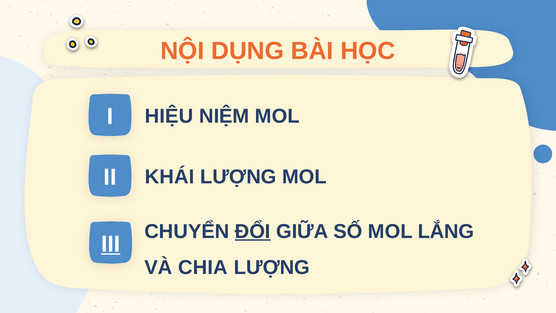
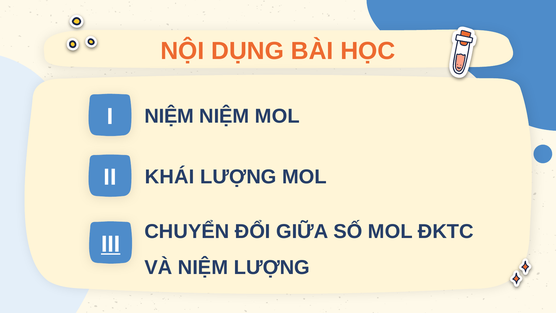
HIỆU at (169, 116): HIỆU -> NIỆM
ĐỔI underline: present -> none
LẮNG: LẮNG -> ĐKTC
VÀ CHIA: CHIA -> NIỆM
